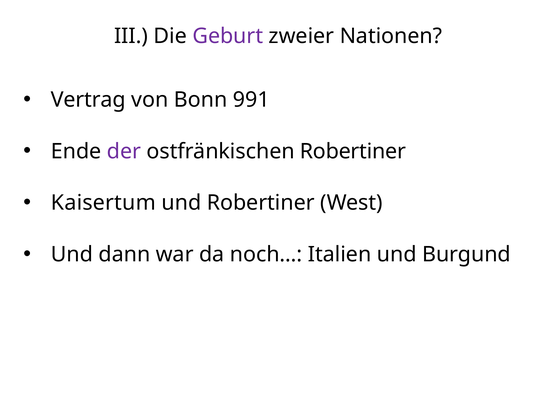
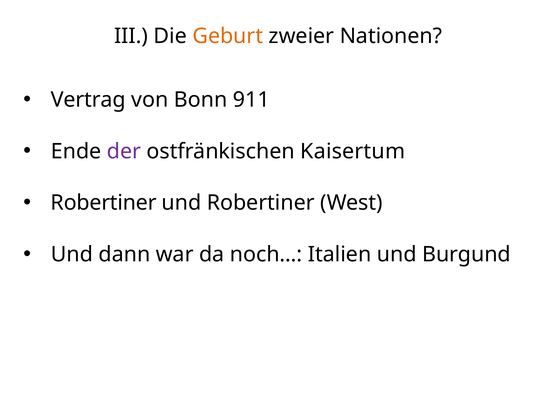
Geburt colour: purple -> orange
991: 991 -> 911
ostfränkischen Robertiner: Robertiner -> Kaisertum
Kaisertum at (103, 203): Kaisertum -> Robertiner
